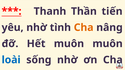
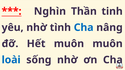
Thanh: Thanh -> Nghìn
tiến: tiến -> tinh
Cha at (84, 28) colour: orange -> blue
